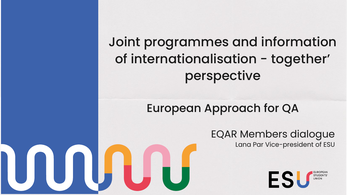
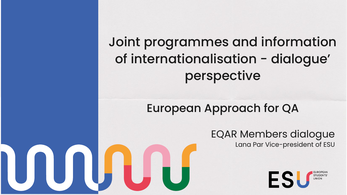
together at (301, 59): together -> dialogue
